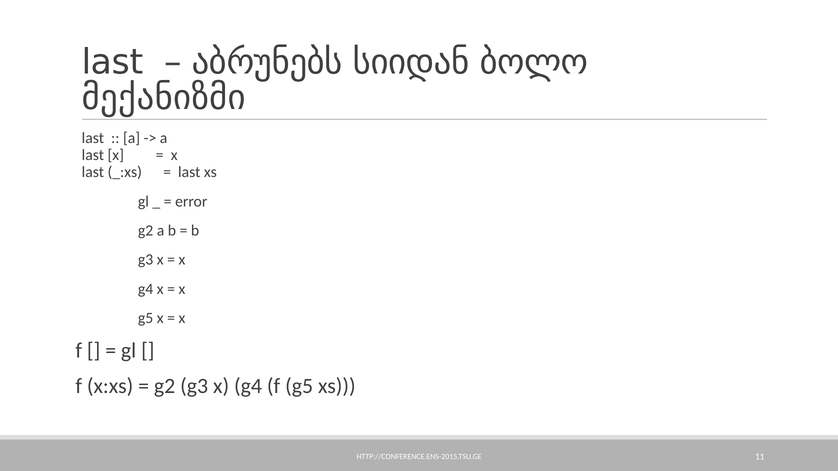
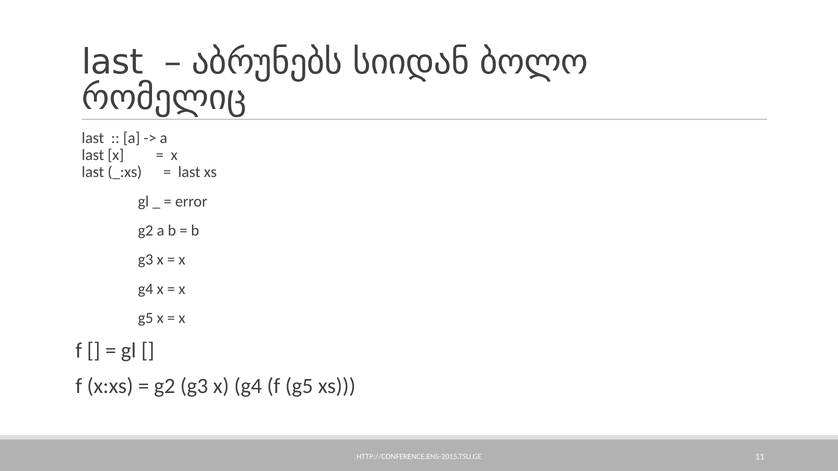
მექანიზმი: მექანიზმი -> რომელიც
